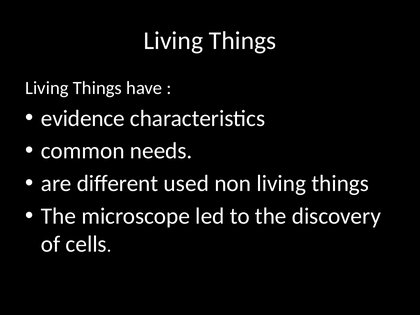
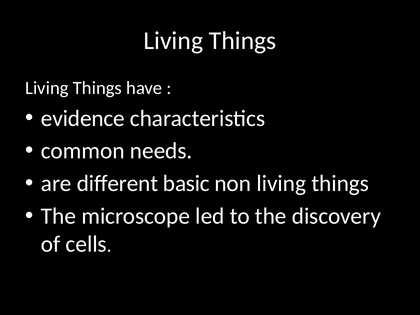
used: used -> basic
